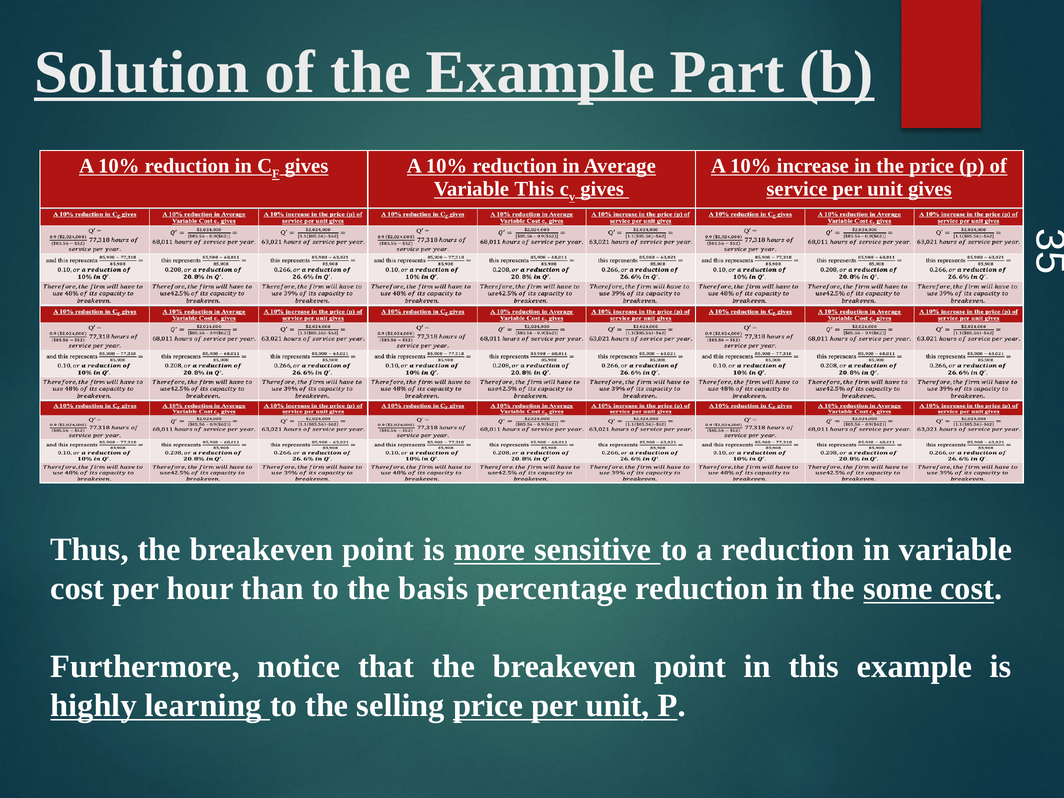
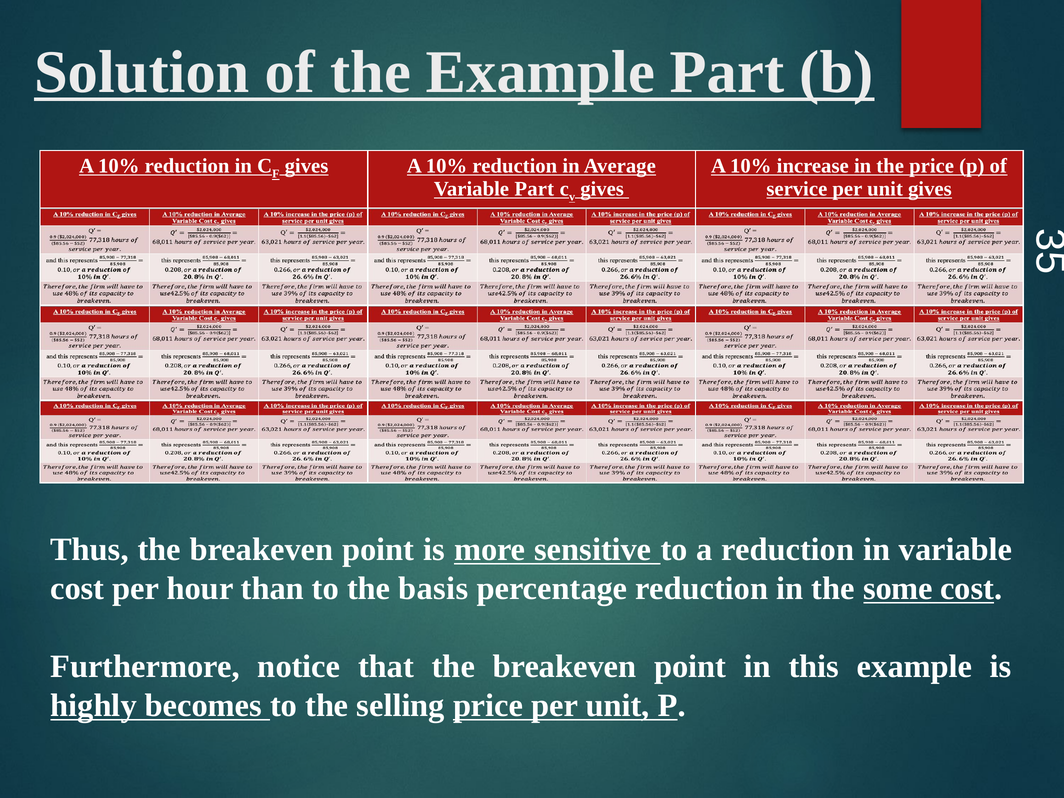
Variable This: This -> Part
learning: learning -> becomes
